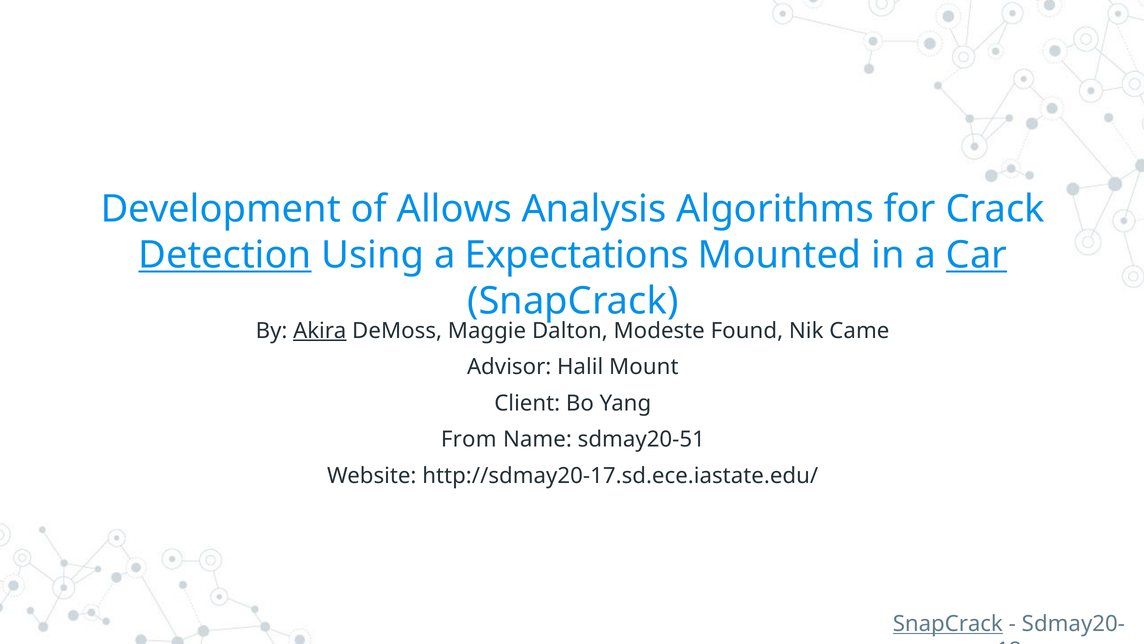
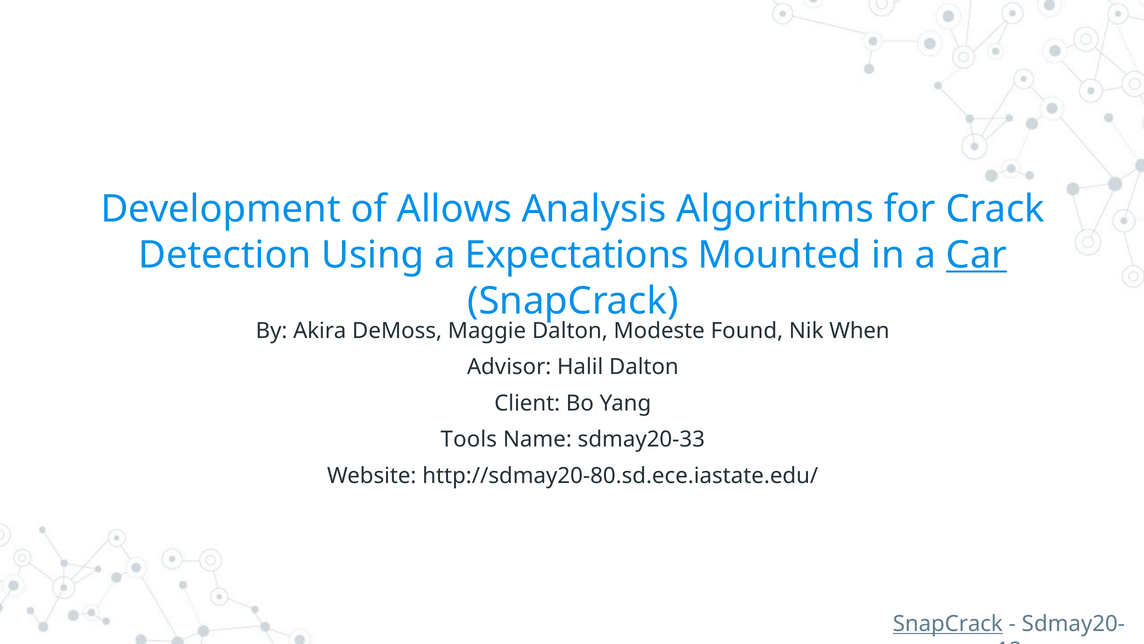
Detection underline: present -> none
Akira underline: present -> none
Came: Came -> When
Halil Mount: Mount -> Dalton
From: From -> Tools
sdmay20-51: sdmay20-51 -> sdmay20-33
http://sdmay20-17.sd.ece.iastate.edu/: http://sdmay20-17.sd.ece.iastate.edu/ -> http://sdmay20-80.sd.ece.iastate.edu/
